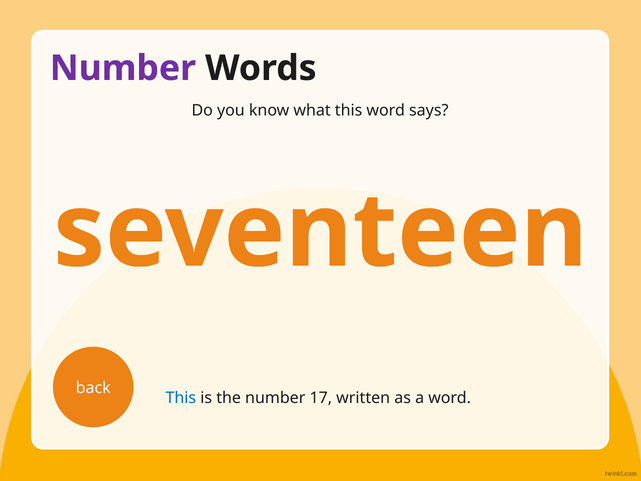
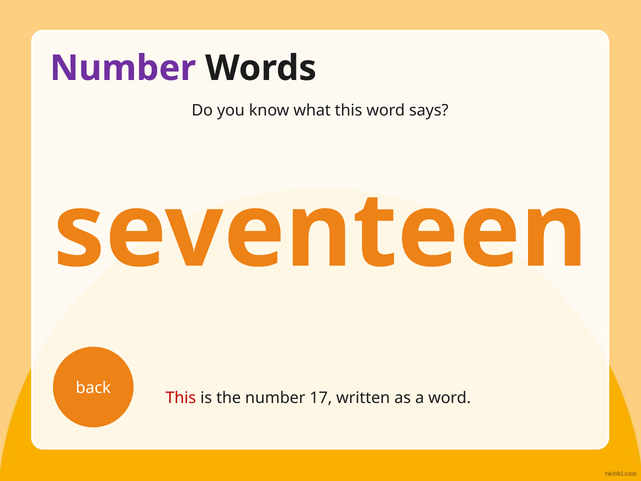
This at (181, 398) colour: blue -> red
